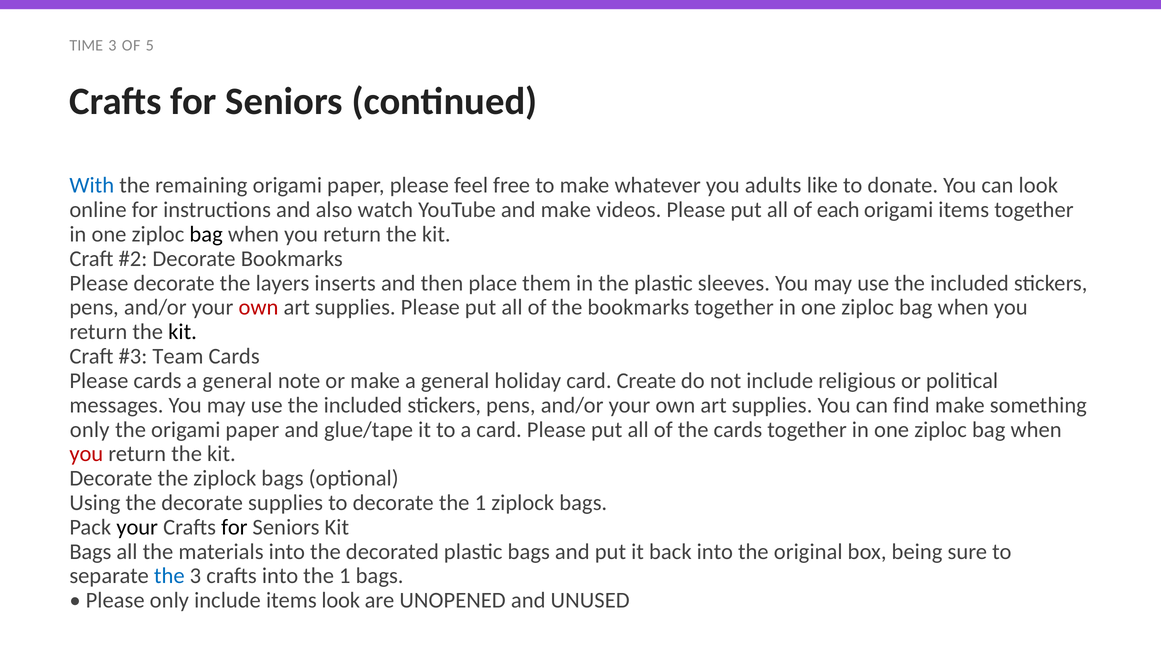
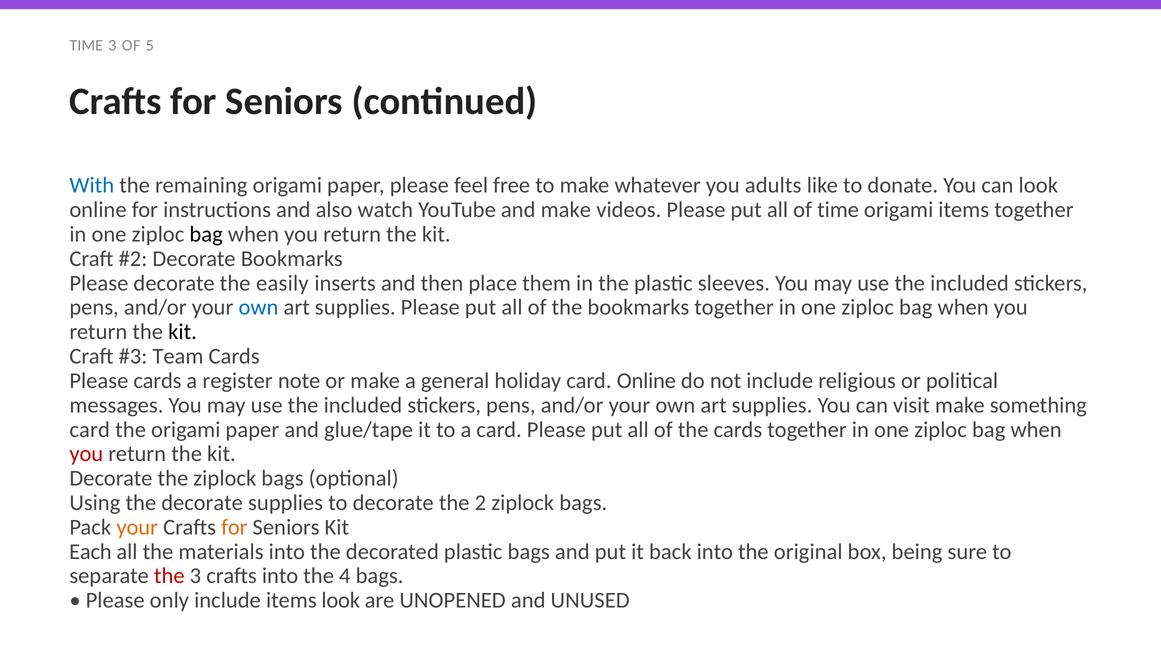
of each: each -> time
layers: layers -> easily
own at (258, 308) colour: red -> blue
general at (237, 381): general -> register
card Create: Create -> Online
find: find -> visit
only at (90, 430): only -> card
decorate the 1: 1 -> 2
your at (137, 527) colour: black -> orange
for at (234, 527) colour: black -> orange
Bags at (90, 552): Bags -> Each
the at (169, 576) colour: blue -> red
into the 1: 1 -> 4
